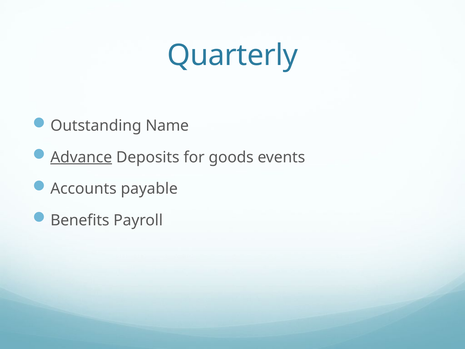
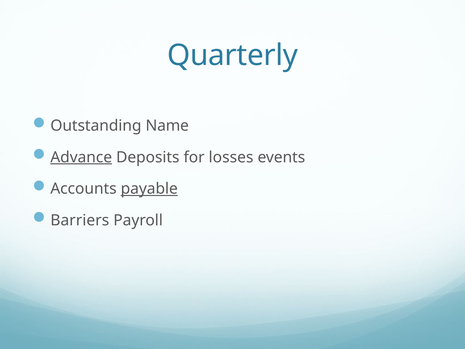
goods: goods -> losses
payable underline: none -> present
Benefits: Benefits -> Barriers
